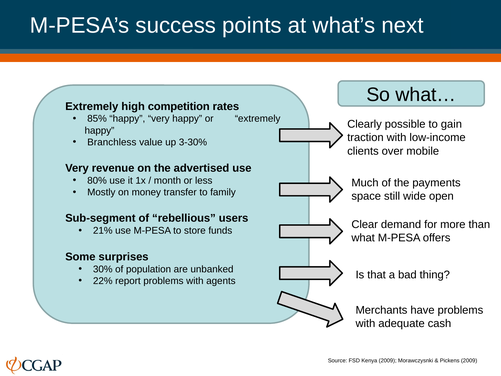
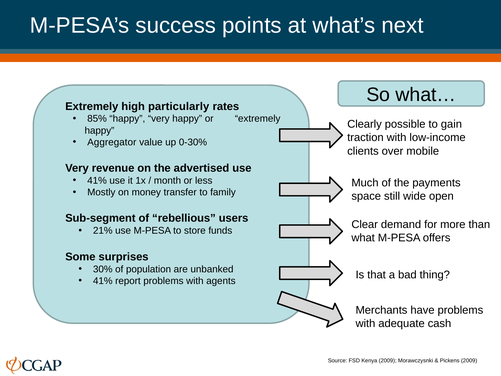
competition: competition -> particularly
Branchless: Branchless -> Aggregator
3-30%: 3-30% -> 0-30%
80% at (97, 180): 80% -> 41%
22% at (103, 281): 22% -> 41%
